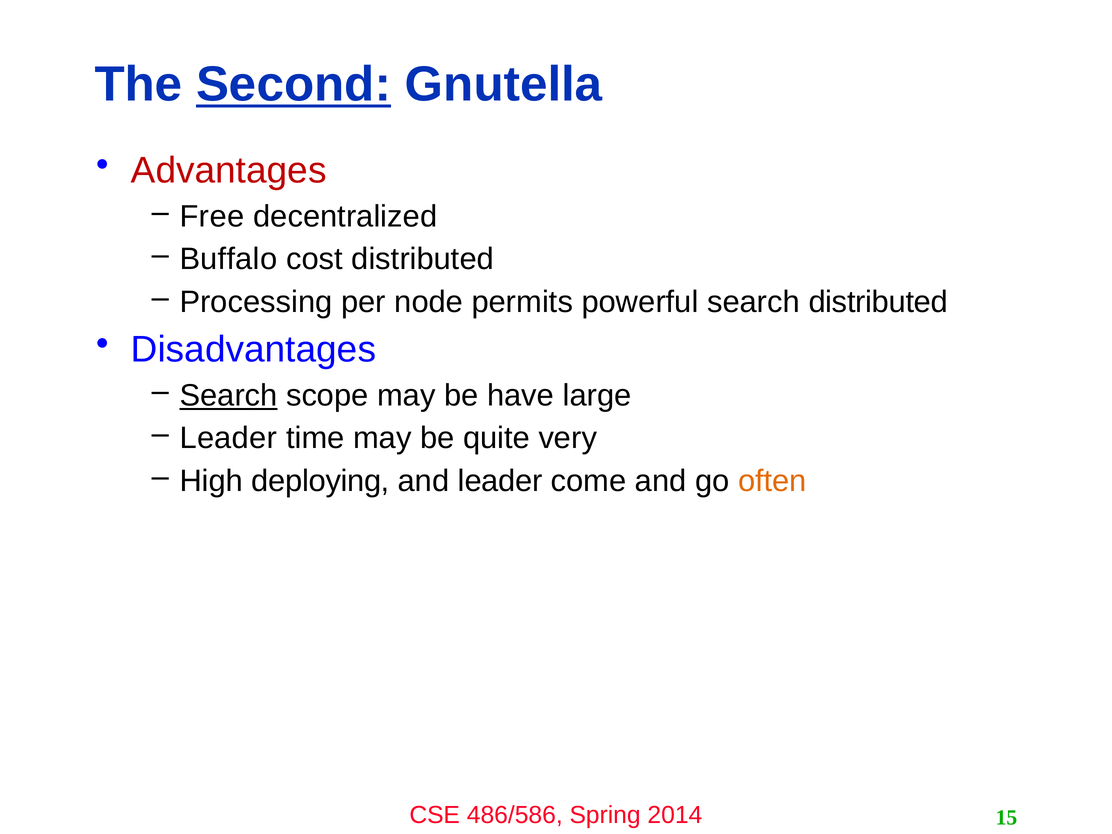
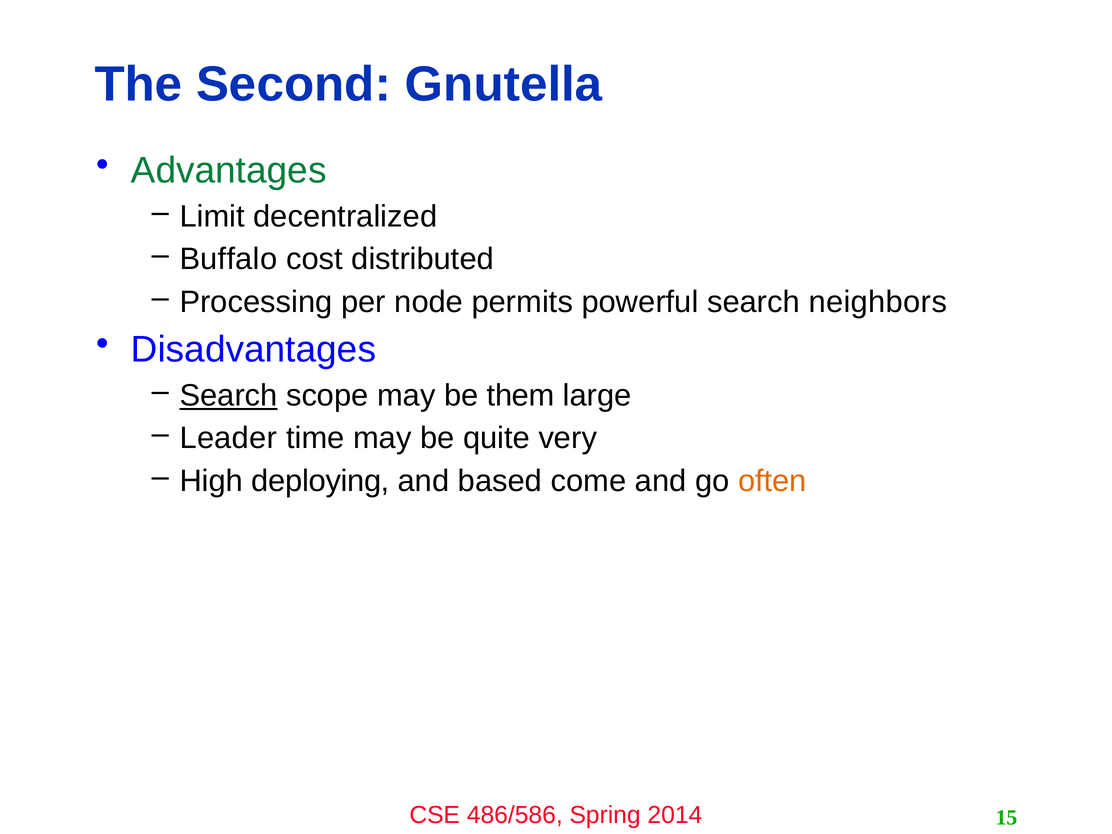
Second underline: present -> none
Advantages colour: red -> green
Free: Free -> Limit
search distributed: distributed -> neighbors
have: have -> them
and leader: leader -> based
